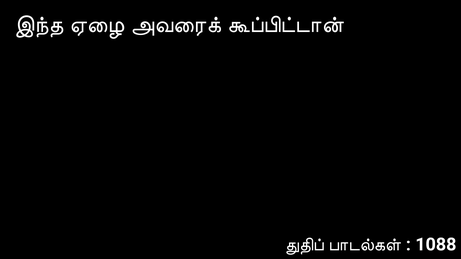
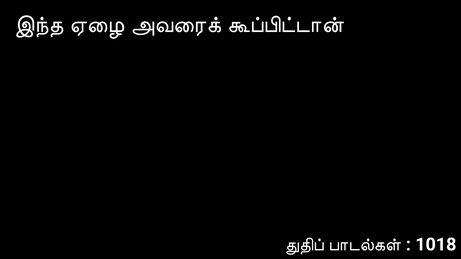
1088: 1088 -> 1018
